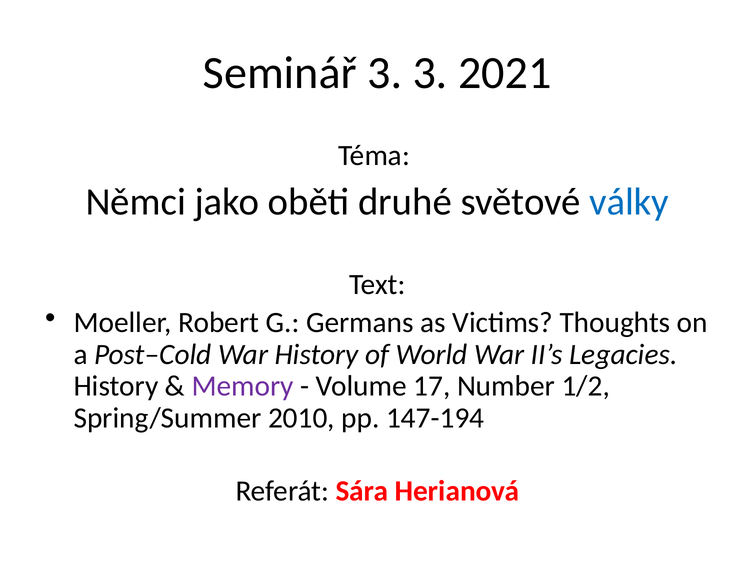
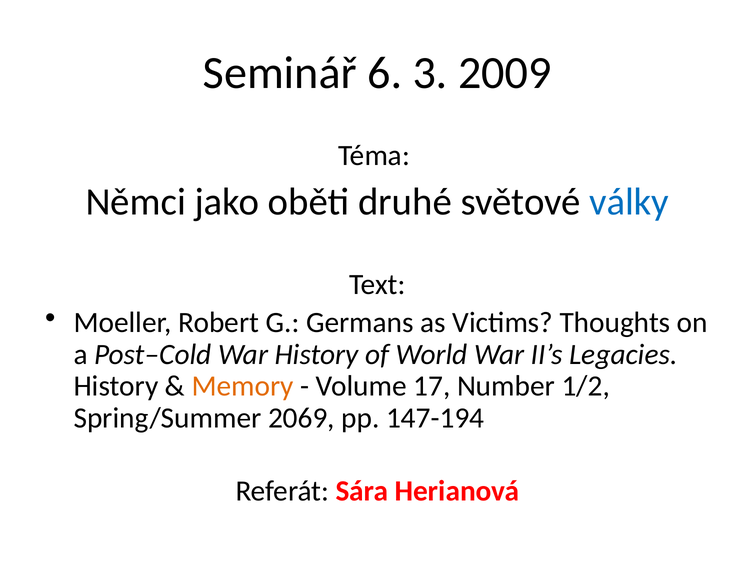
Seminář 3: 3 -> 6
2021: 2021 -> 2009
Memory colour: purple -> orange
2010: 2010 -> 2069
